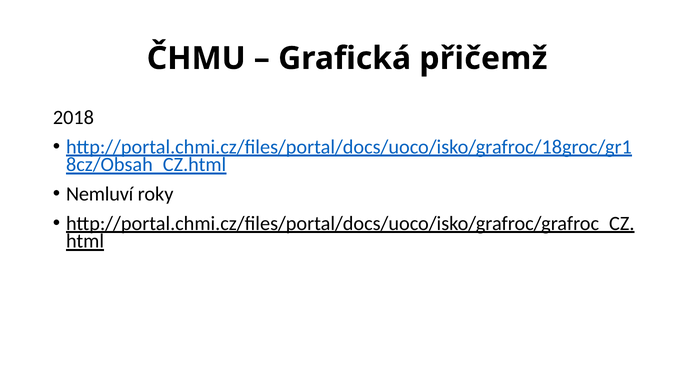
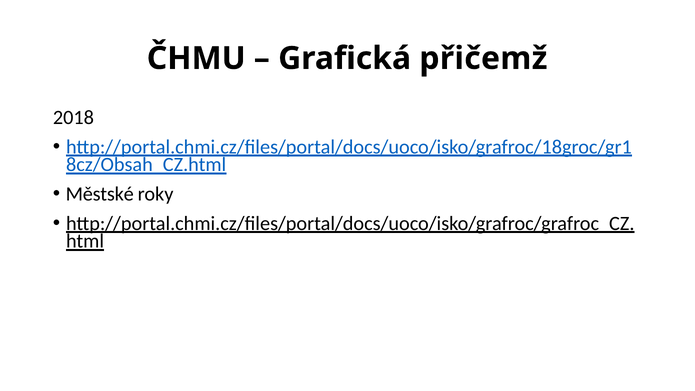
Nemluví: Nemluví -> Městské
